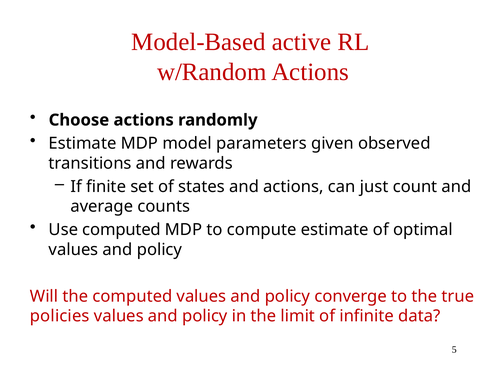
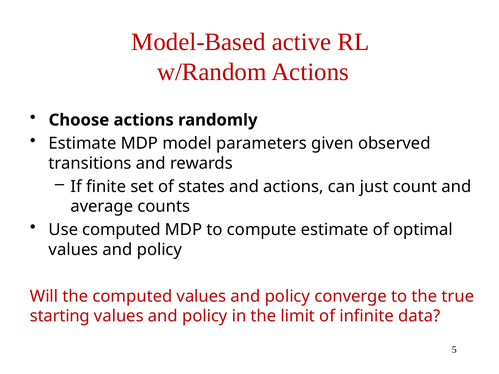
policies: policies -> starting
